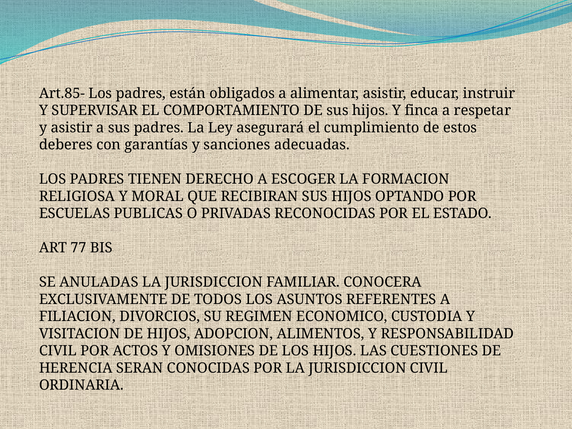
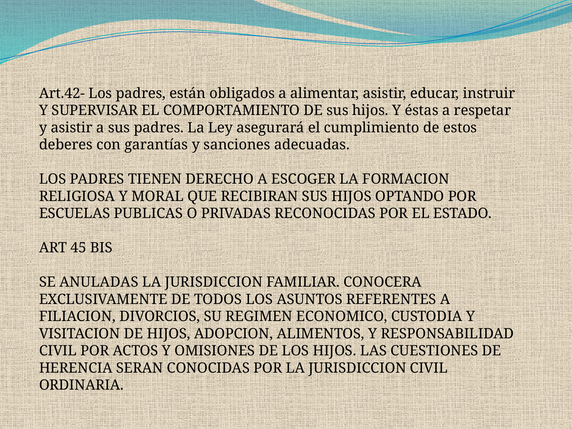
Art.85-: Art.85- -> Art.42-
finca: finca -> éstas
77: 77 -> 45
